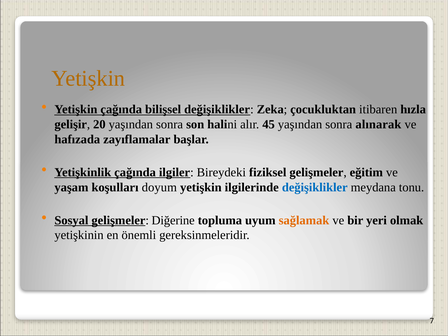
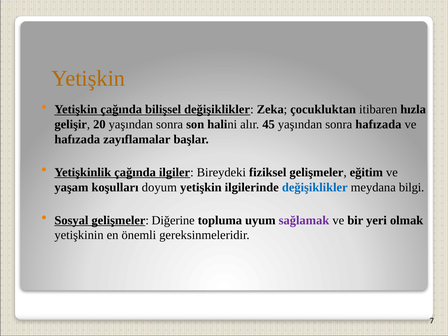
sonra alınarak: alınarak -> hafızada
tonu: tonu -> bilgi
sağlamak colour: orange -> purple
